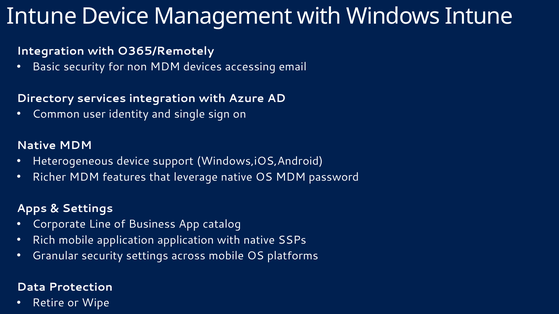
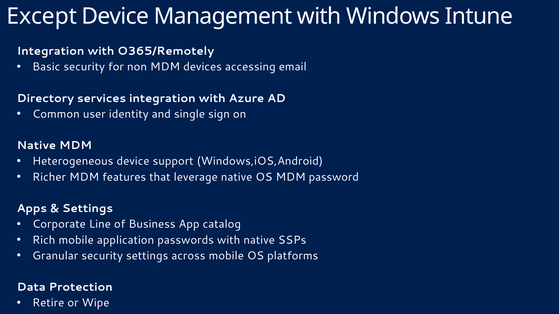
Intune at (42, 16): Intune -> Except
application application: application -> passwords
